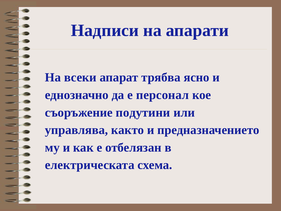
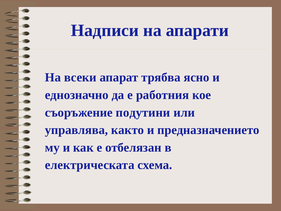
персонал: персонал -> работния
